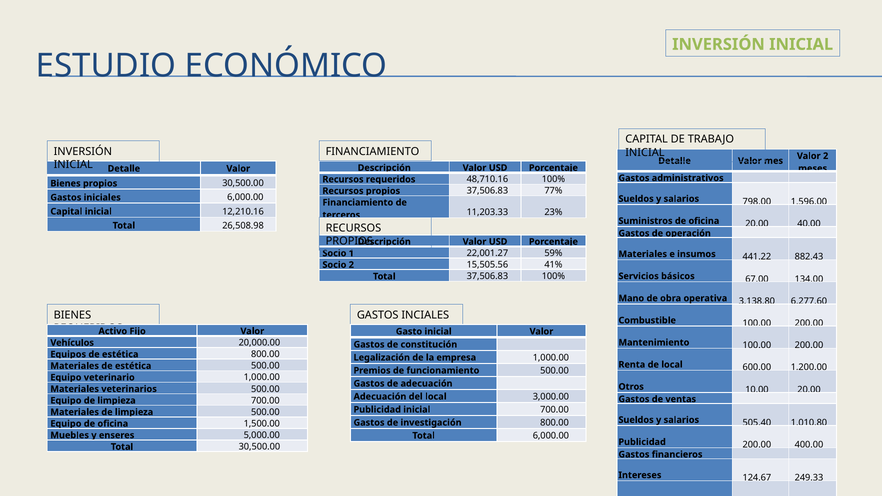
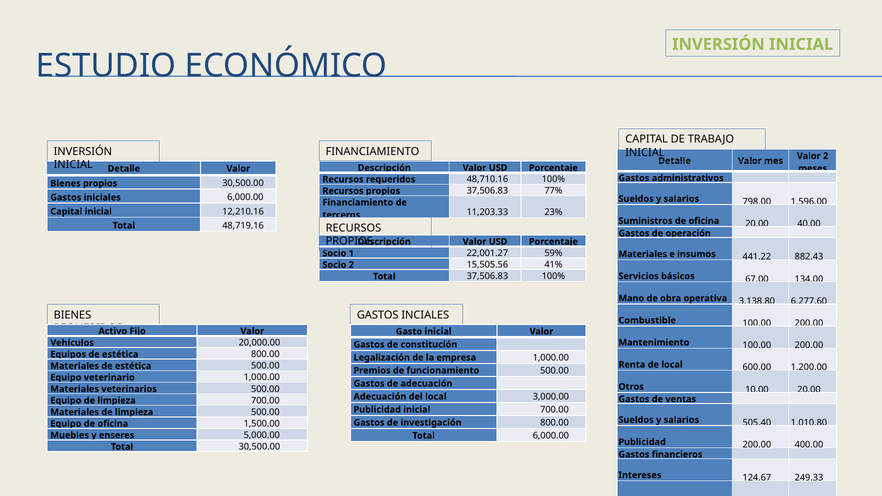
26,508.98: 26,508.98 -> 48,719.16
